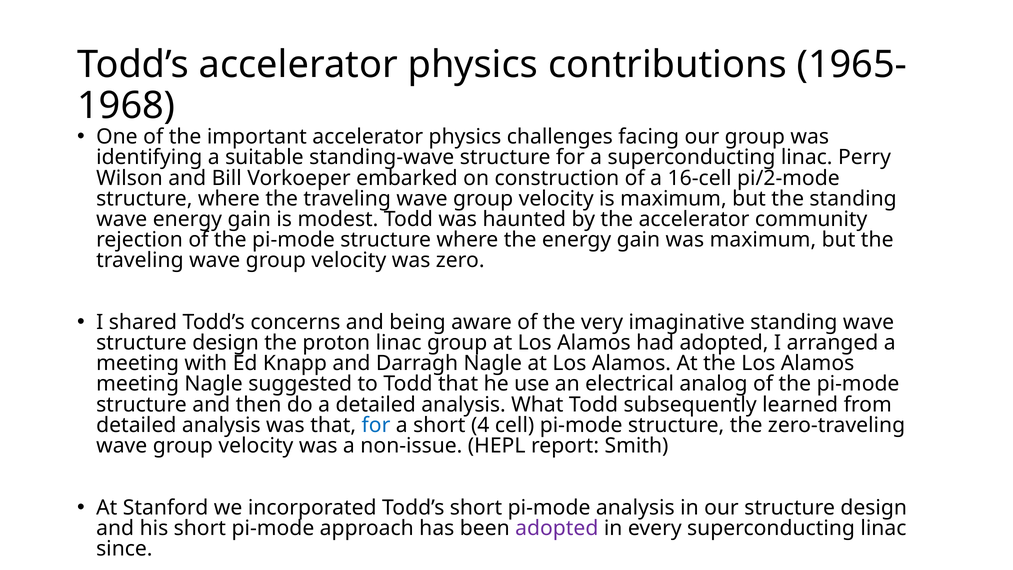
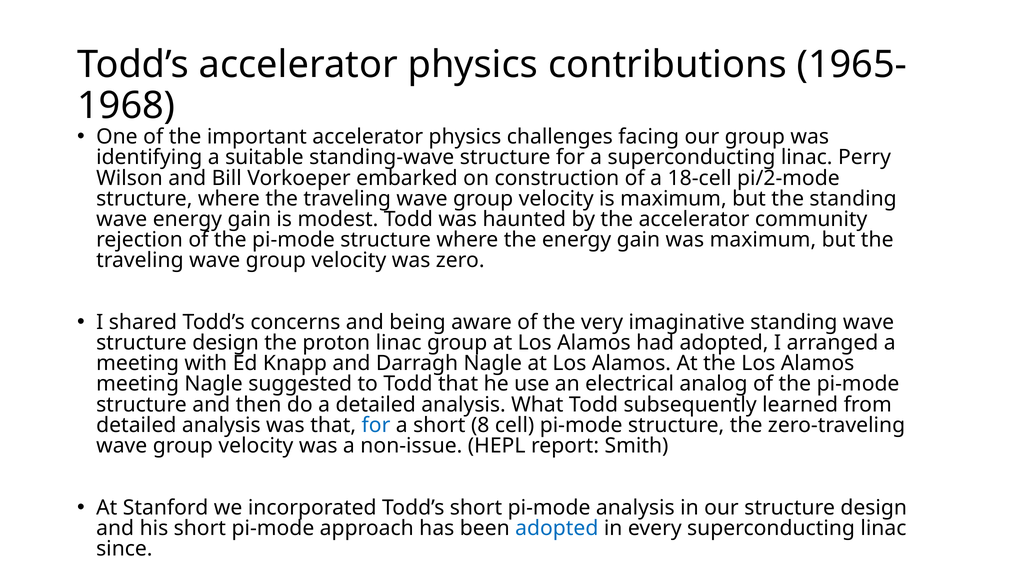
16-cell: 16-cell -> 18-cell
4: 4 -> 8
adopted at (557, 528) colour: purple -> blue
